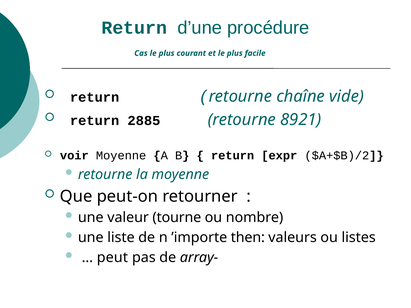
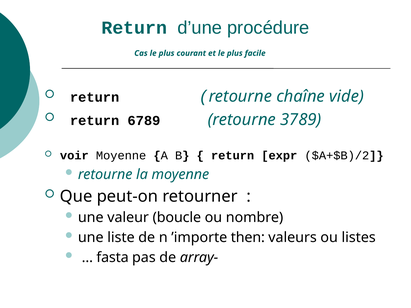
2885: 2885 -> 6789
8921: 8921 -> 3789
tourne: tourne -> boucle
peut: peut -> fasta
